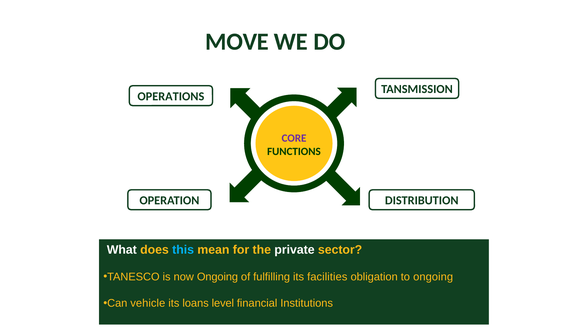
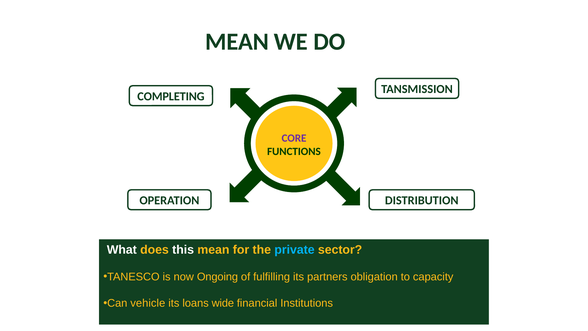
MOVE at (237, 42): MOVE -> MEAN
OPERATIONS: OPERATIONS -> COMPLETING
this colour: light blue -> white
private colour: white -> light blue
facilities: facilities -> partners
to ongoing: ongoing -> capacity
level: level -> wide
